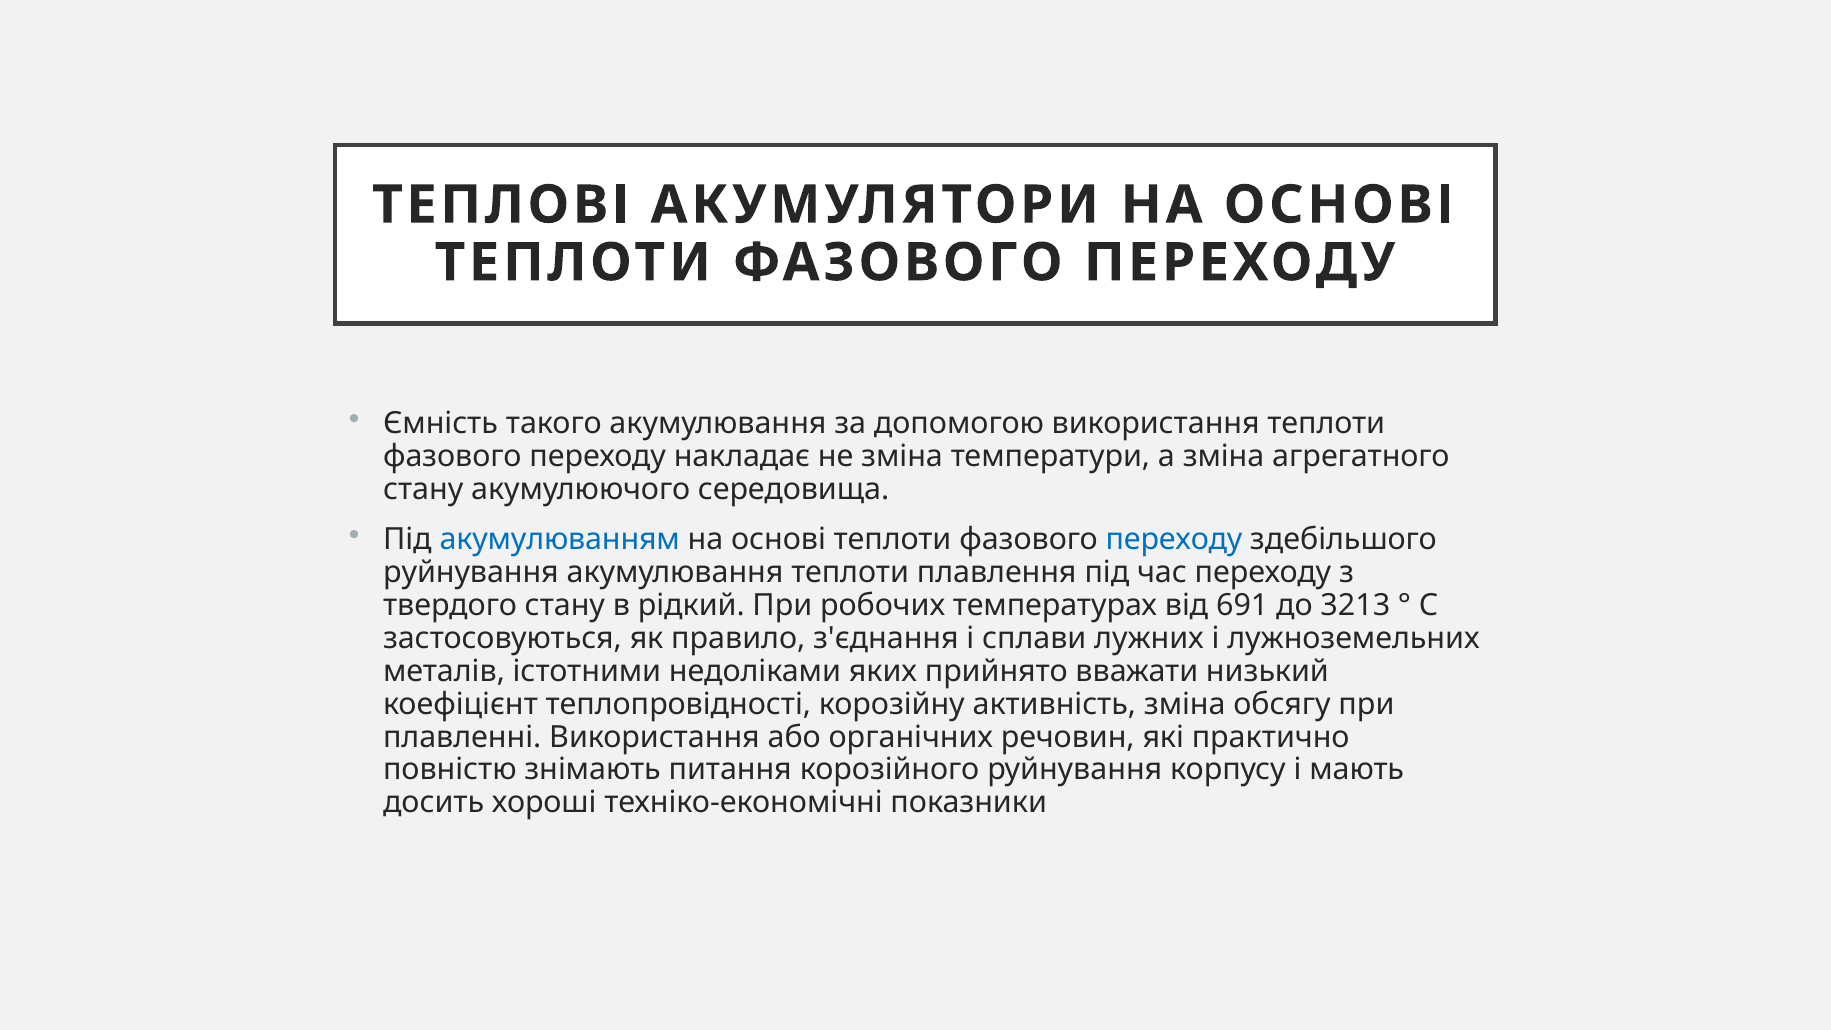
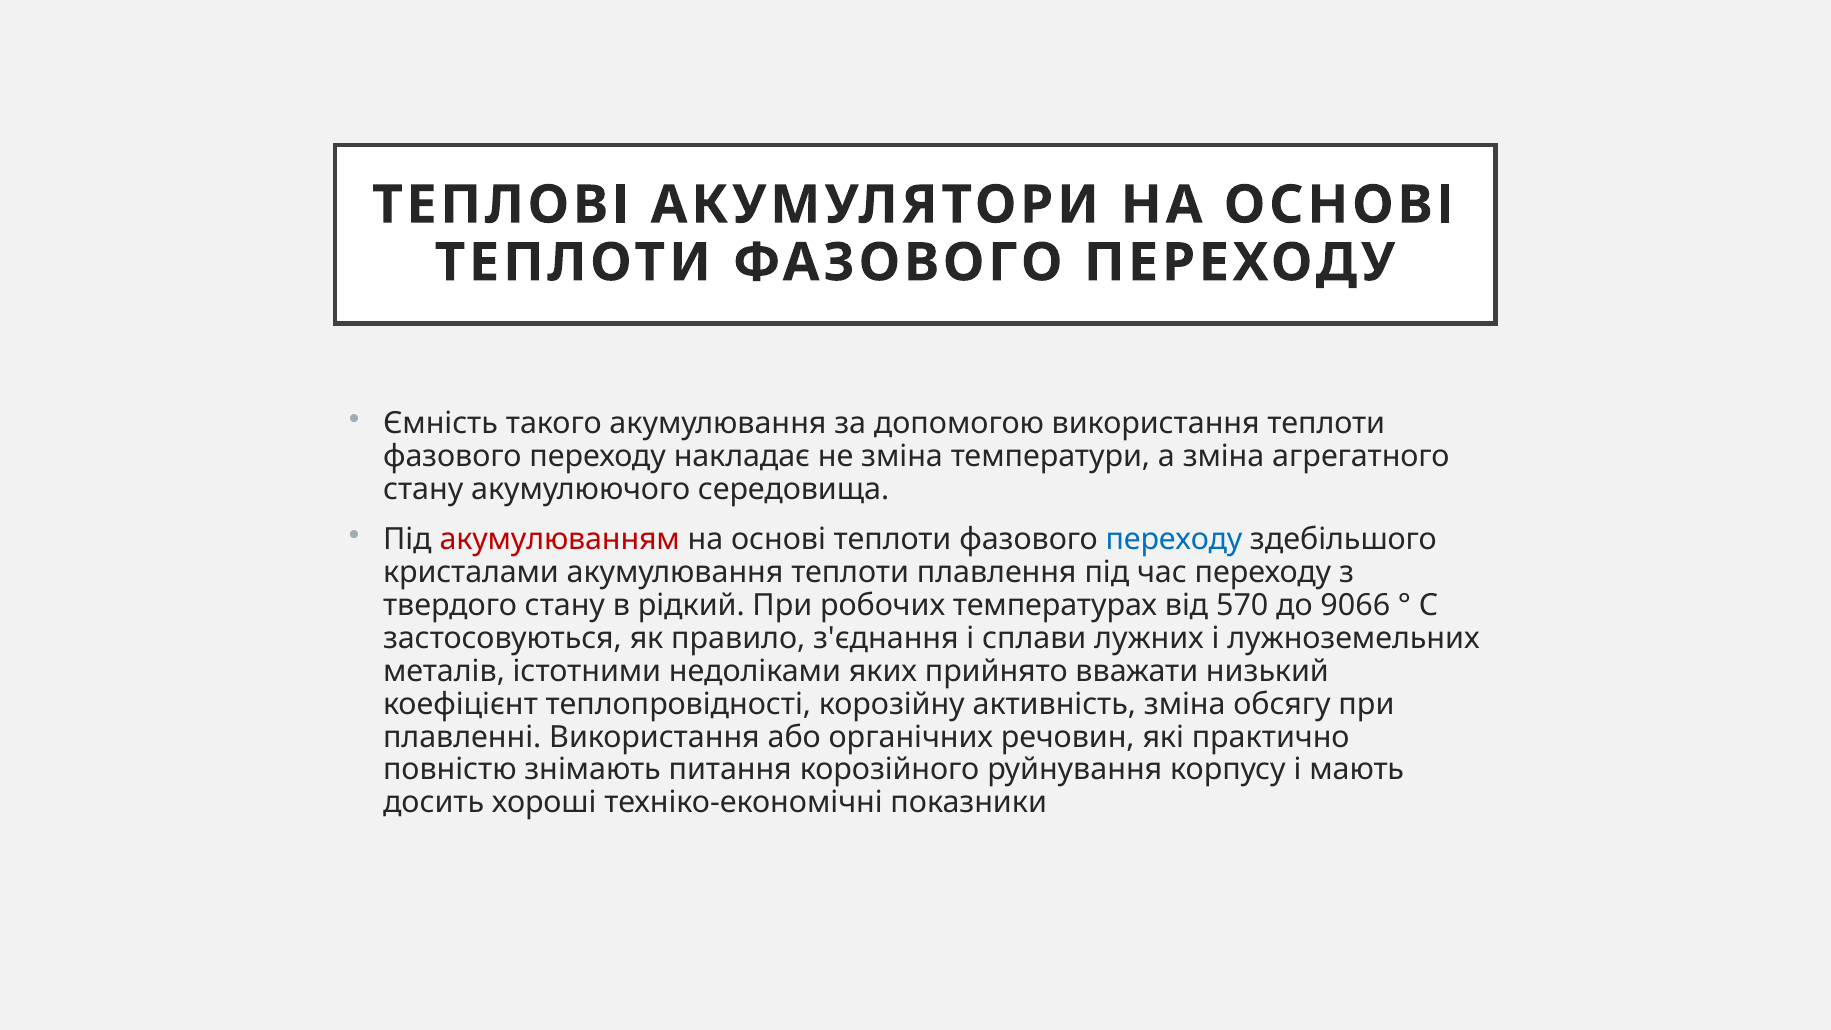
акумулюванням colour: blue -> red
руйнування at (471, 572): руйнування -> кристалами
691: 691 -> 570
3213: 3213 -> 9066
